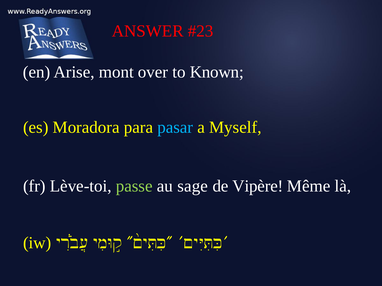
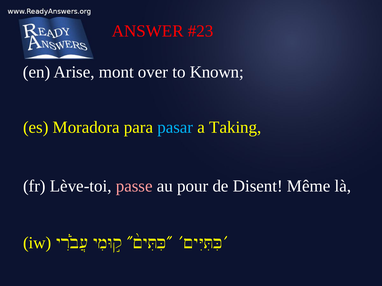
Myself: Myself -> Taking
passe colour: light green -> pink
sage: sage -> pour
Vipère: Vipère -> Disent
